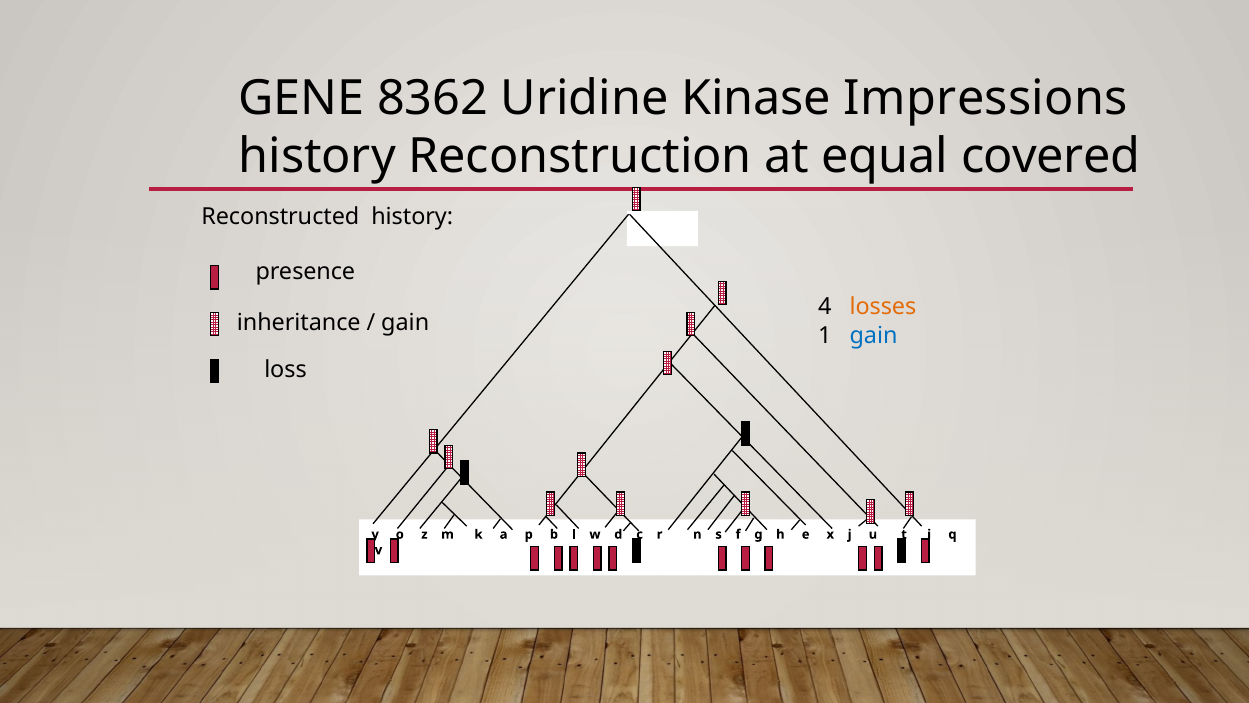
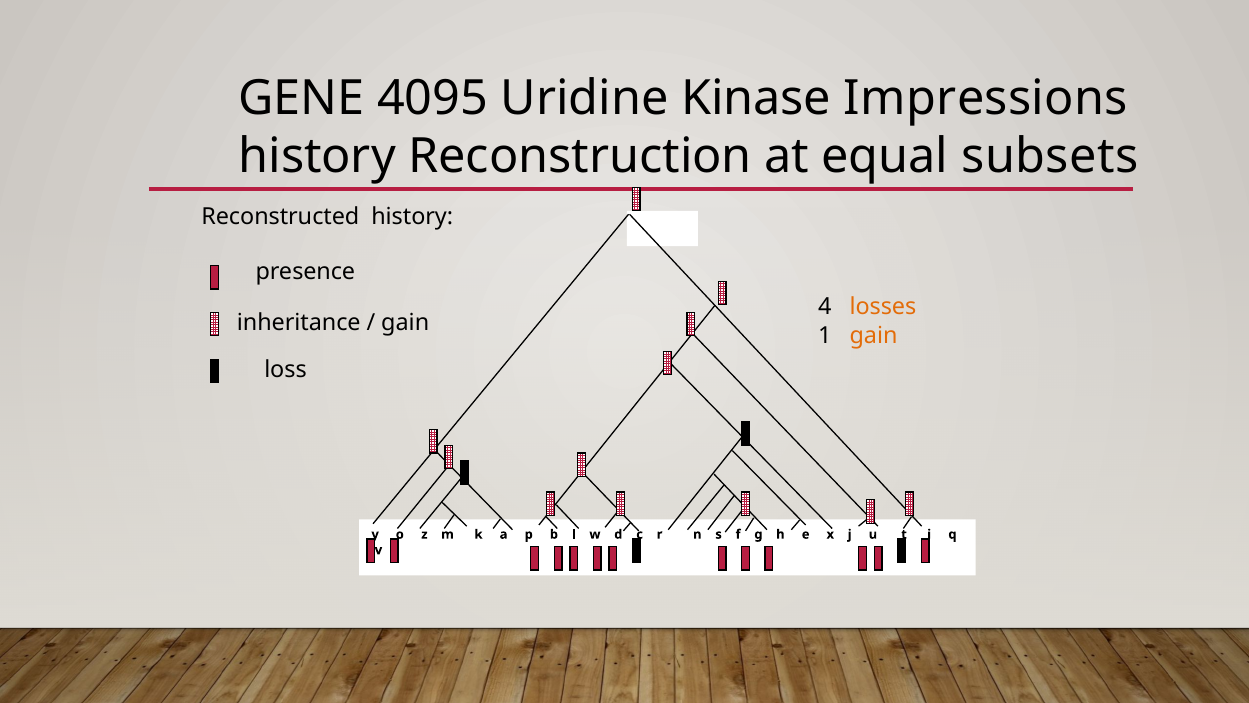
8362: 8362 -> 4095
covered: covered -> subsets
gain at (874, 335) colour: blue -> orange
